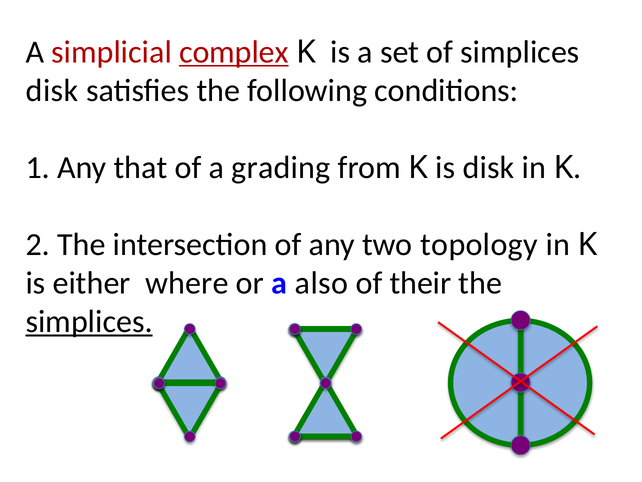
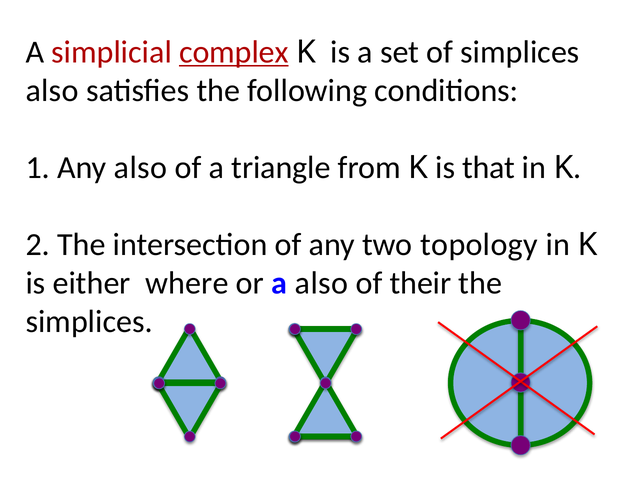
disk at (52, 90): disk -> also
Any that: that -> also
grading: grading -> triangle
is disk: disk -> that
simplices at (89, 322) underline: present -> none
